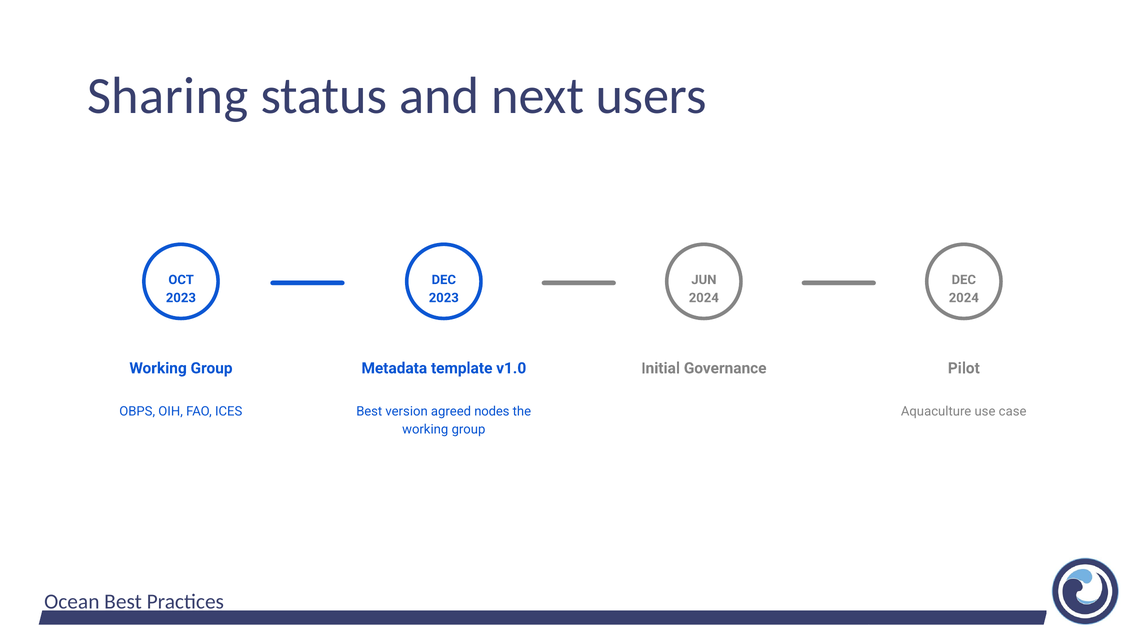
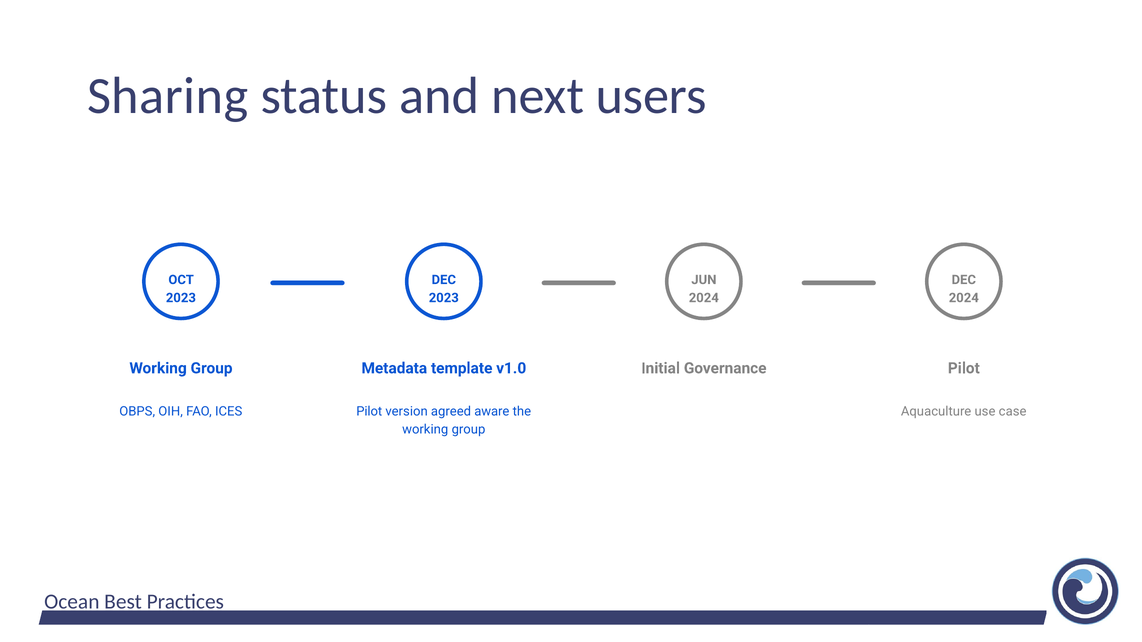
Best at (369, 412): Best -> Pilot
nodes: nodes -> aware
